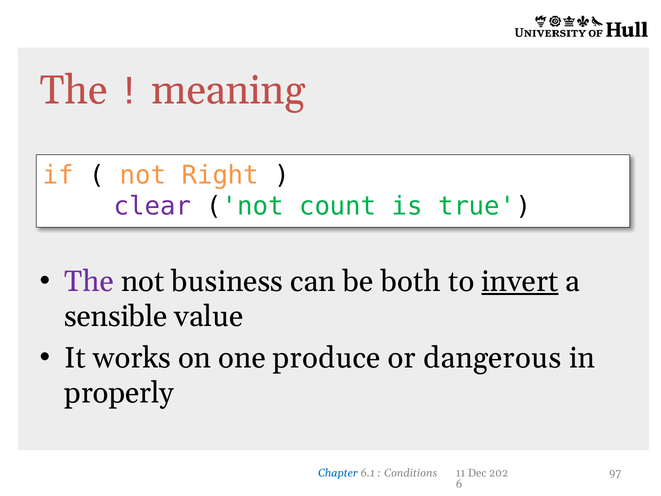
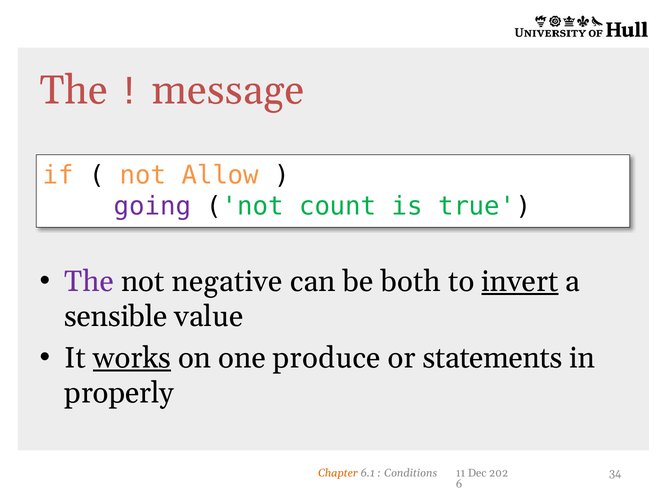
meaning: meaning -> message
Right: Right -> Allow
clear: clear -> going
business: business -> negative
works underline: none -> present
dangerous: dangerous -> statements
Chapter colour: blue -> orange
97: 97 -> 34
